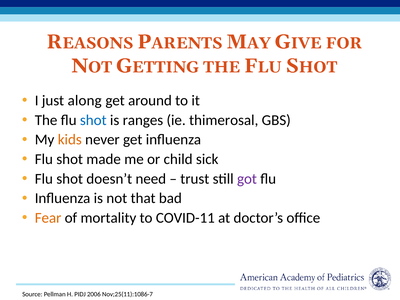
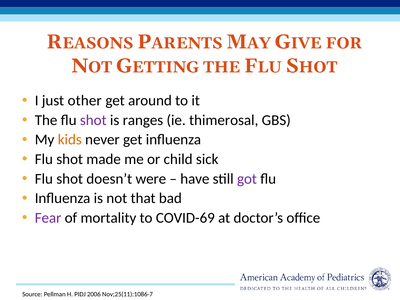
along: along -> other
shot at (93, 120) colour: blue -> purple
need: need -> were
trust: trust -> have
Fear colour: orange -> purple
COVID-11: COVID-11 -> COVID-69
